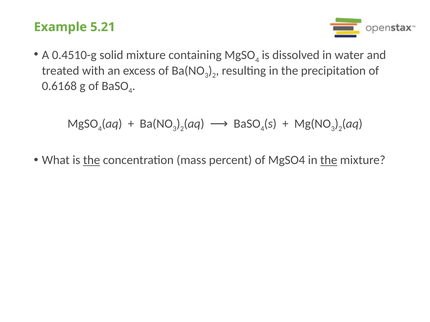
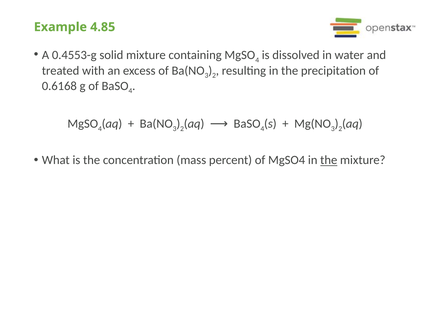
5.21: 5.21 -> 4.85
0.4510-g: 0.4510-g -> 0.4553-g
the at (92, 160) underline: present -> none
